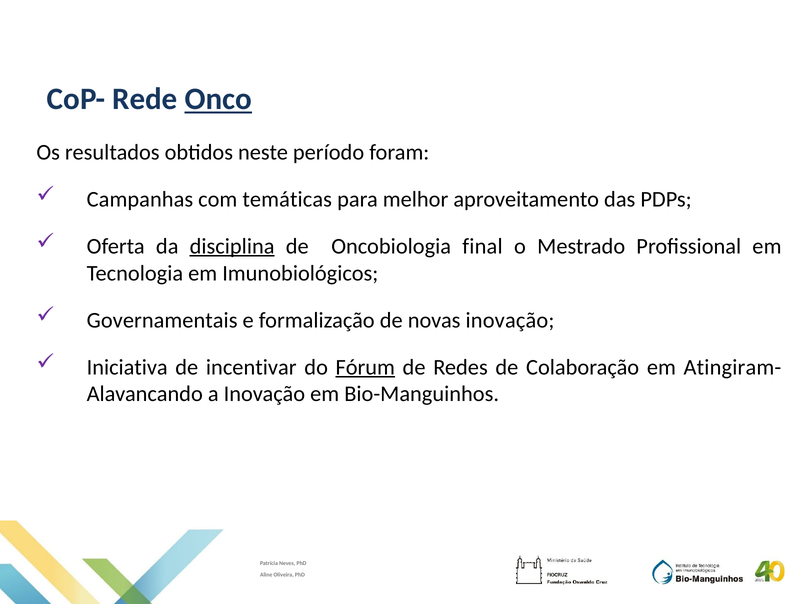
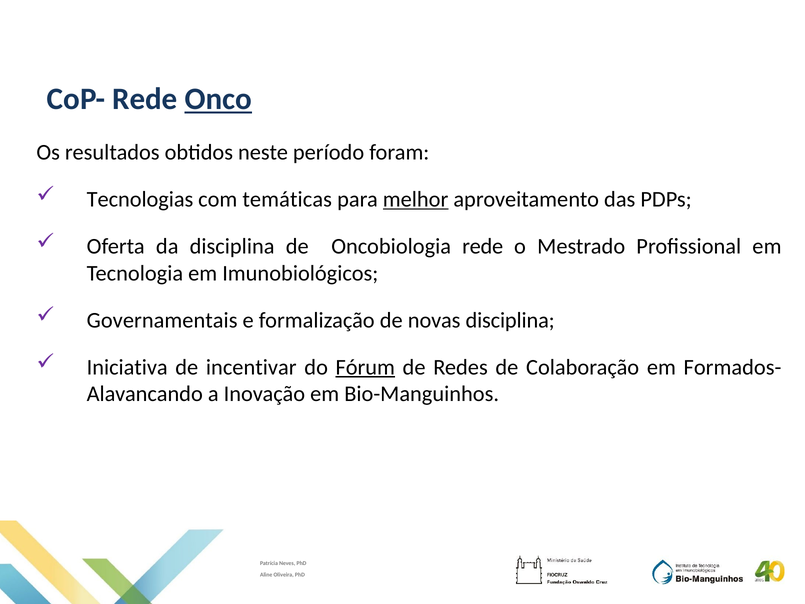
Campanhas: Campanhas -> Tecnologias
melhor underline: none -> present
disciplina at (232, 246) underline: present -> none
Oncobiologia final: final -> rede
novas inovação: inovação -> disciplina
Atingiram-: Atingiram- -> Formados-
